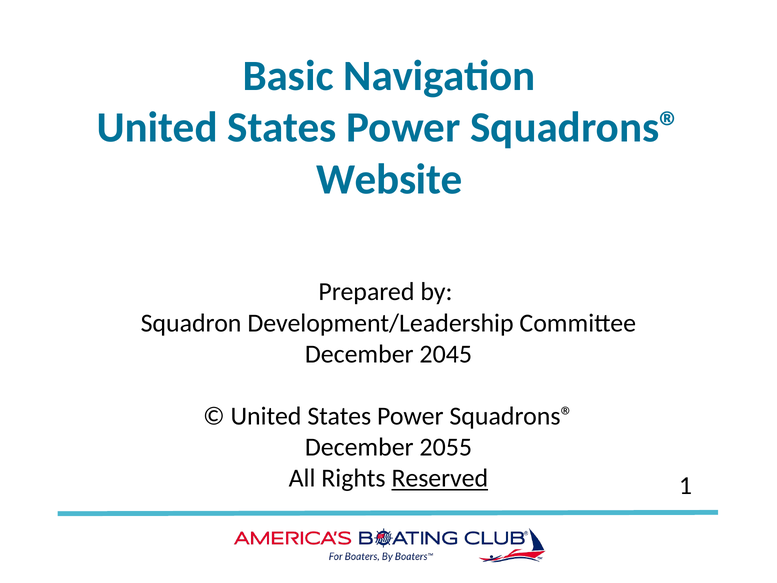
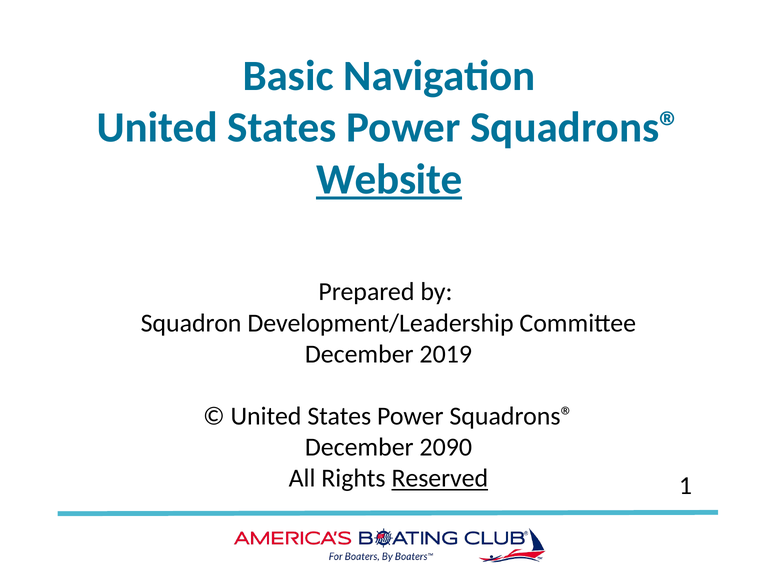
Website underline: none -> present
2045: 2045 -> 2019
2055: 2055 -> 2090
